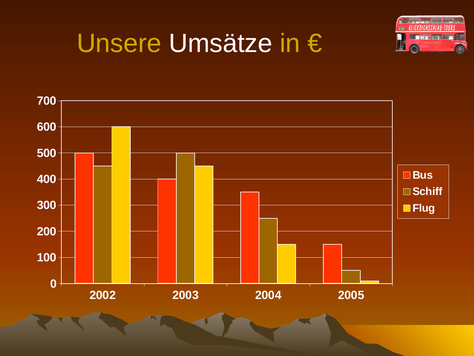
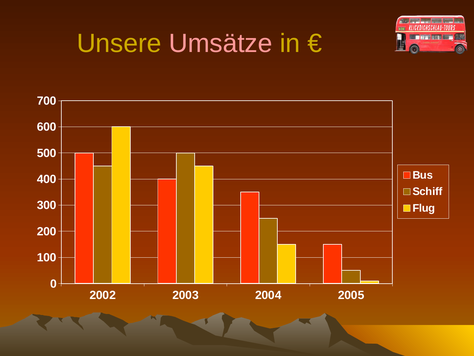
Umsätze colour: white -> pink
